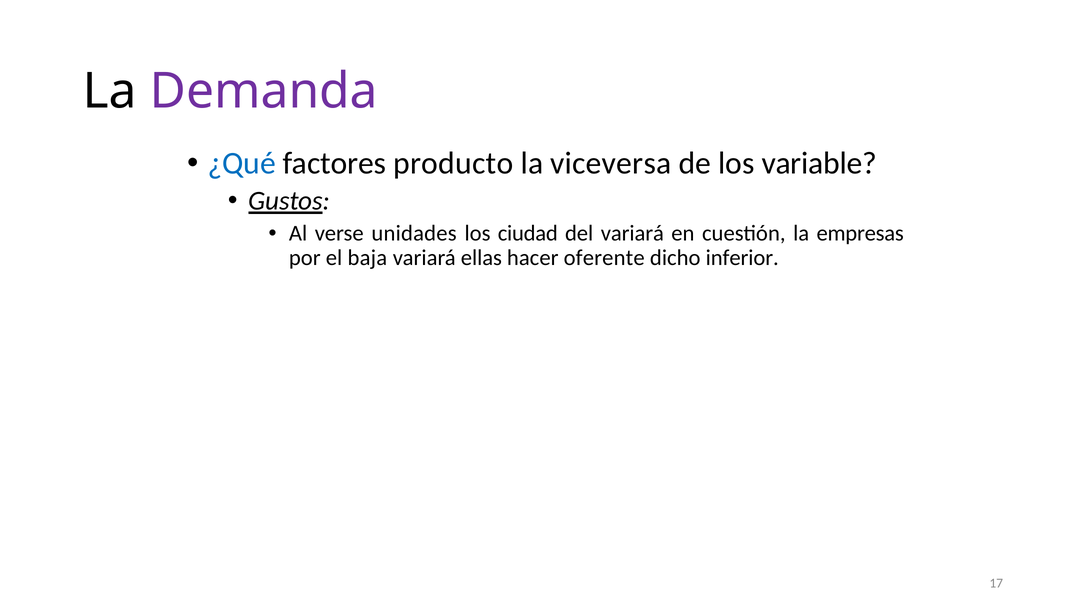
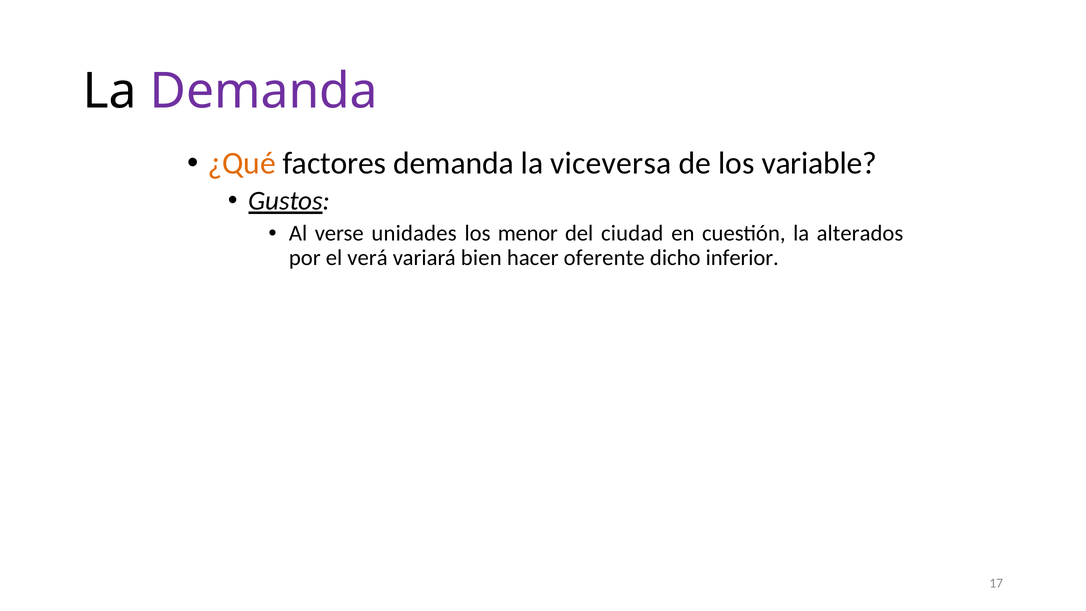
¿Qué colour: blue -> orange
factores producto: producto -> demanda
ciudad: ciudad -> menor
del variará: variará -> ciudad
empresas: empresas -> alterados
baja: baja -> verá
ellas: ellas -> bien
